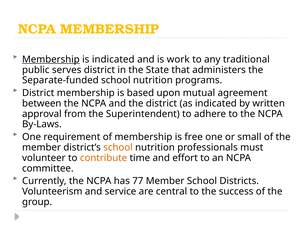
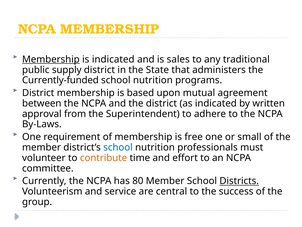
work: work -> sales
serves: serves -> supply
Separate-funded: Separate-funded -> Currently-funded
school at (118, 147) colour: orange -> blue
77: 77 -> 80
Districts underline: none -> present
